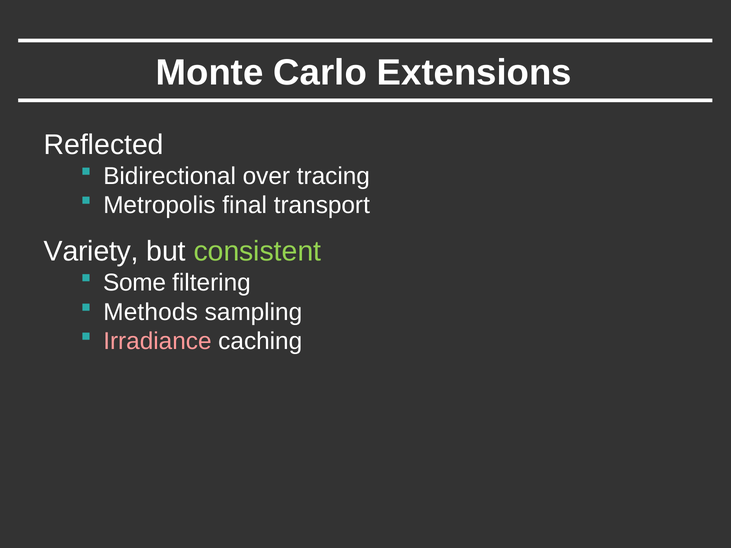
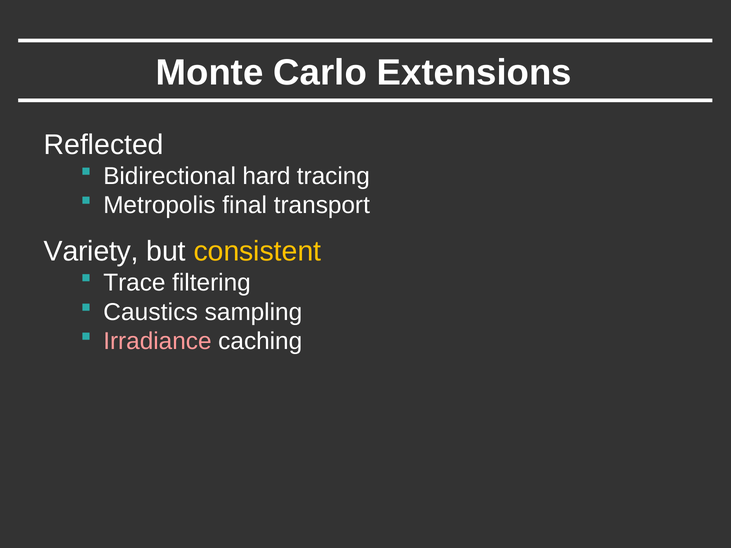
over: over -> hard
consistent colour: light green -> yellow
Some: Some -> Trace
Methods: Methods -> Caustics
